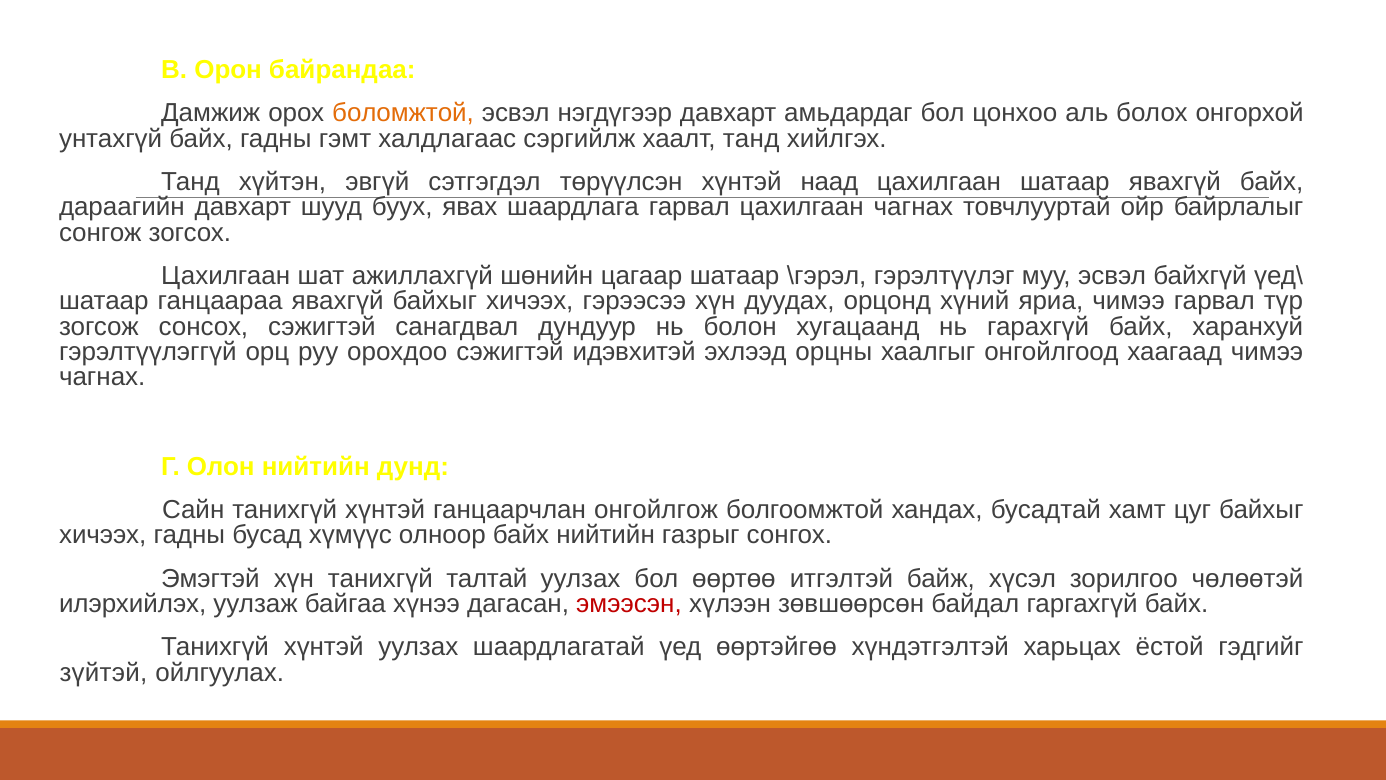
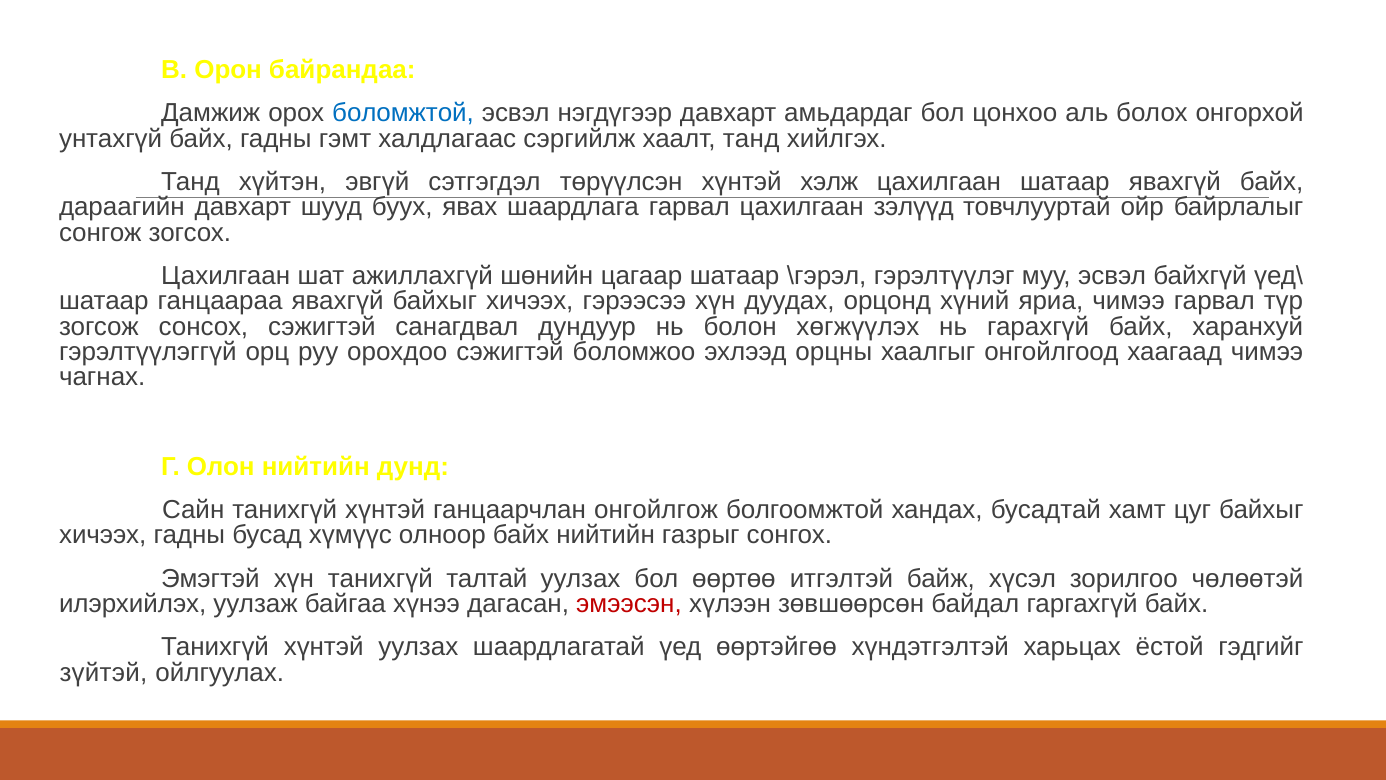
боломжтой colour: orange -> blue
наад: наад -> хэлж
цахилгаан чагнах: чагнах -> зэлүүд
хугацаанд: хугацаанд -> хөгжүүлэх
идэвхитэй: идэвхитэй -> боломжоо
